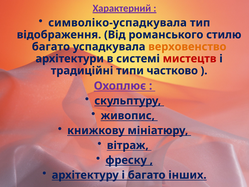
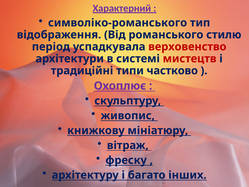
символіко-успадкувала: символіко-успадкувала -> символіко-романського
багато at (51, 47): багато -> період
верховенство colour: orange -> red
